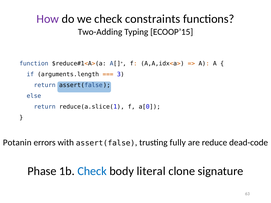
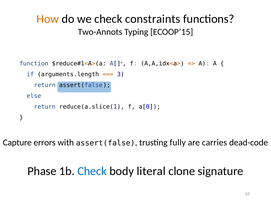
How colour: purple -> orange
Two-Adding: Two-Adding -> Two-Annots
Potanin: Potanin -> Capture
reduce: reduce -> carries
